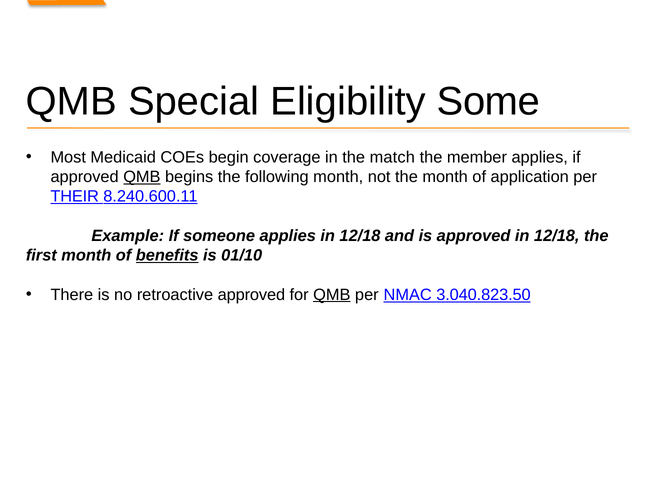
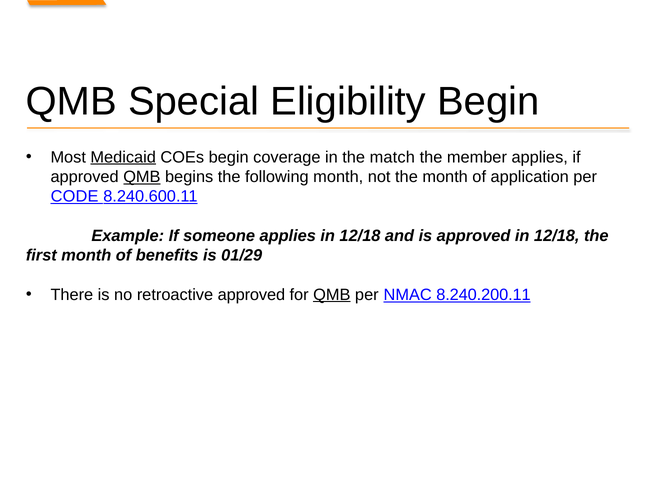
Eligibility Some: Some -> Begin
Medicaid underline: none -> present
THEIR: THEIR -> CODE
benefits underline: present -> none
01/10: 01/10 -> 01/29
3.040.823.50: 3.040.823.50 -> 8.240.200.11
